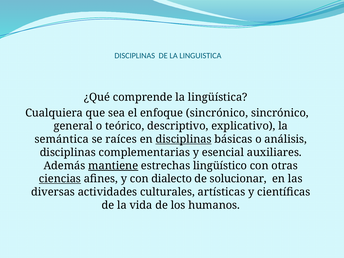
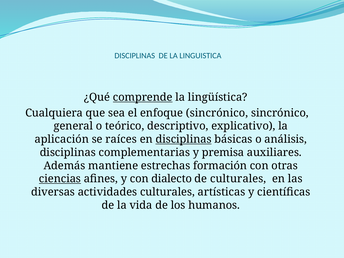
comprende underline: none -> present
semántica: semántica -> aplicación
esencial: esencial -> premisa
mantiene underline: present -> none
lingüístico: lingüístico -> formación
de solucionar: solucionar -> culturales
